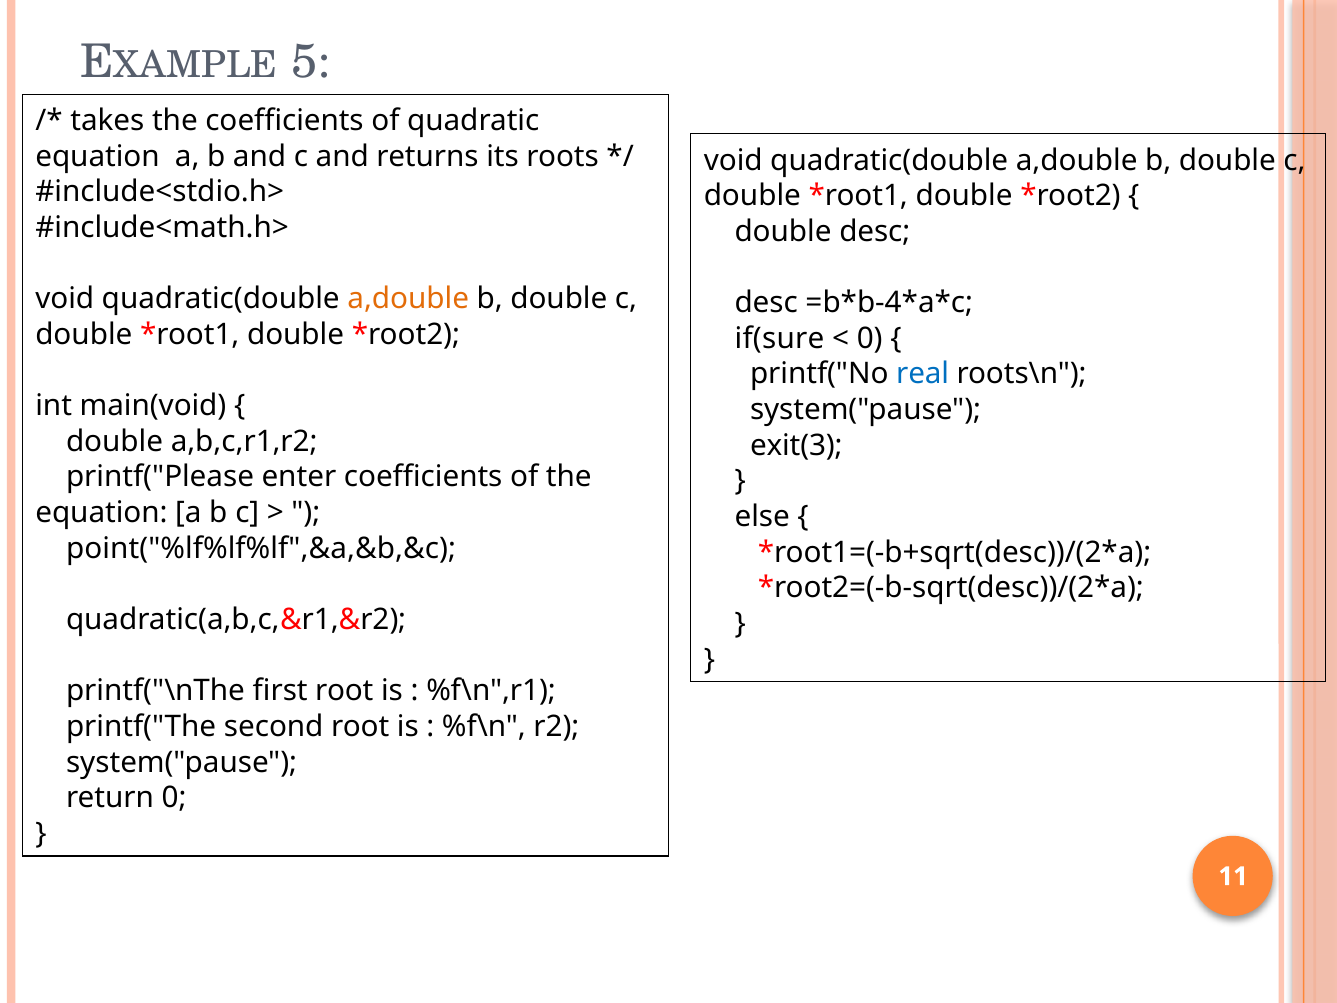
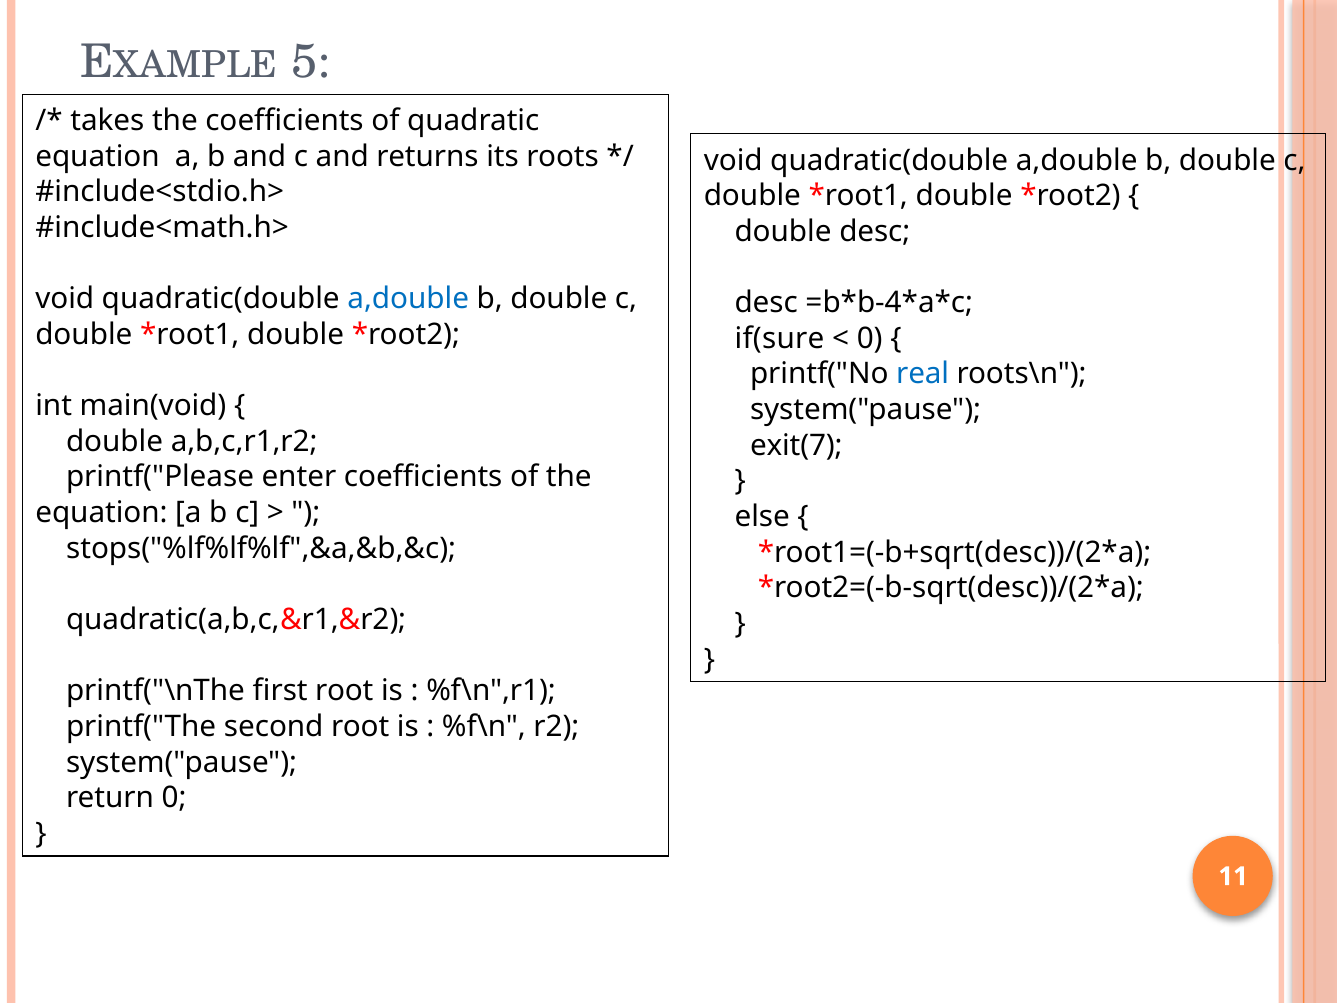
a,double at (408, 299) colour: orange -> blue
exit(3: exit(3 -> exit(7
point("%lf%lf%lf",&a,&b,&c: point("%lf%lf%lf",&a,&b,&c -> stops("%lf%lf%lf",&a,&b,&c
